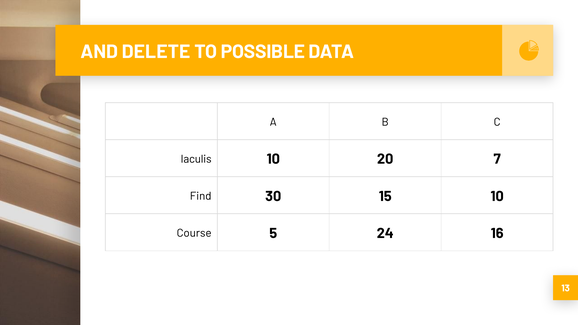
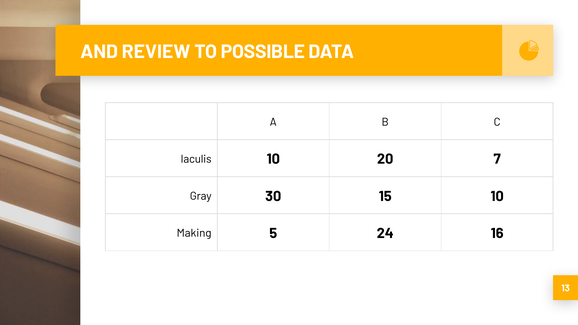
DELETE: DELETE -> REVIEW
Find: Find -> Gray
Course: Course -> Making
